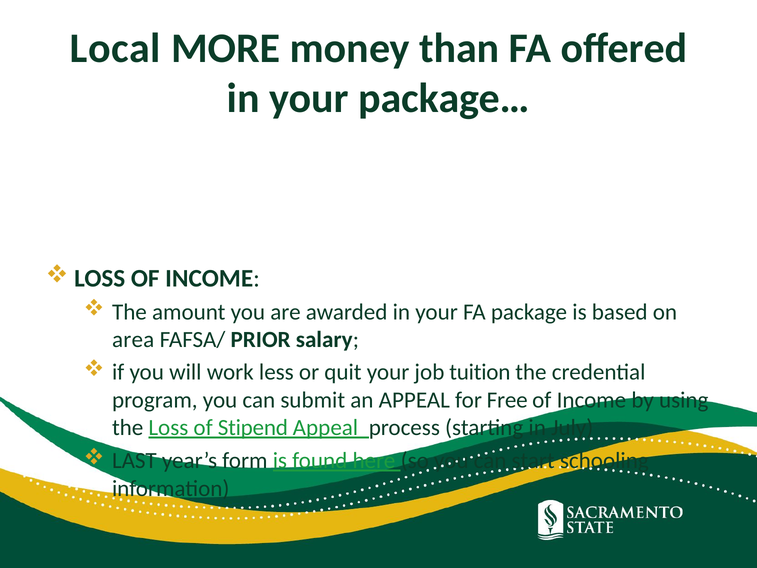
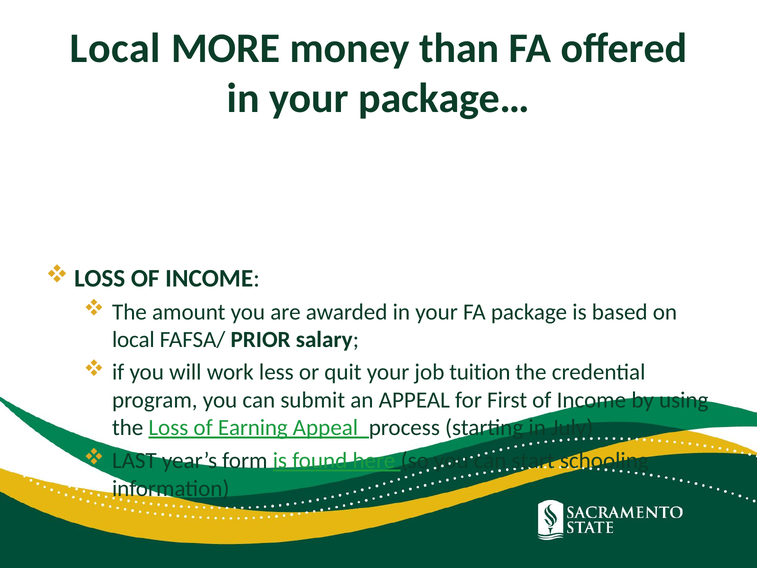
area at (133, 340): area -> local
Free: Free -> First
Stipend: Stipend -> Earning
